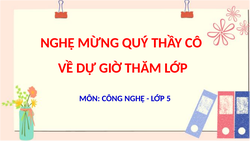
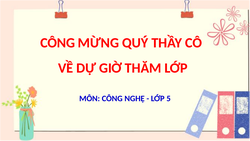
NGHỆ at (58, 43): NGHỆ -> CÔNG
